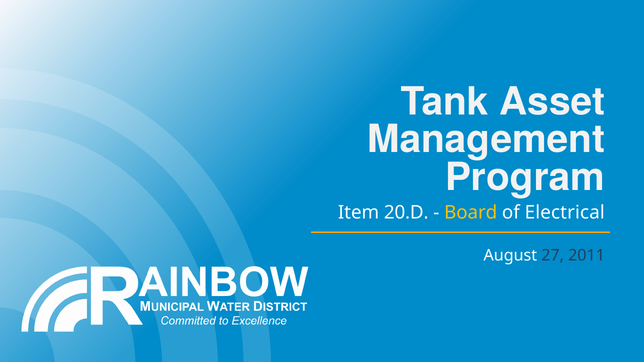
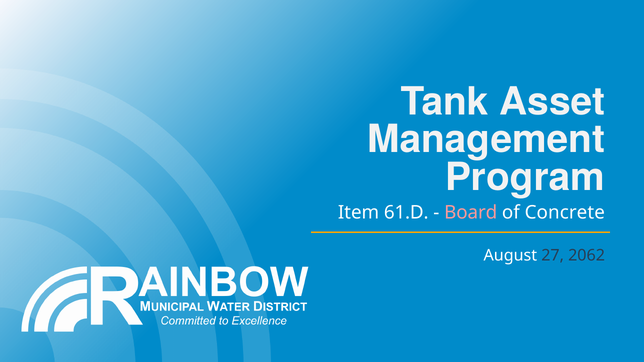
20.D: 20.D -> 61.D
Board colour: yellow -> pink
Electrical: Electrical -> Concrete
2011: 2011 -> 2062
